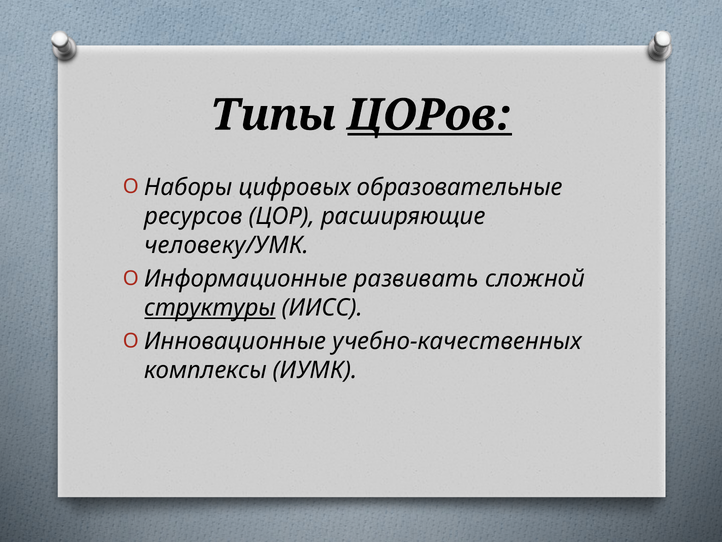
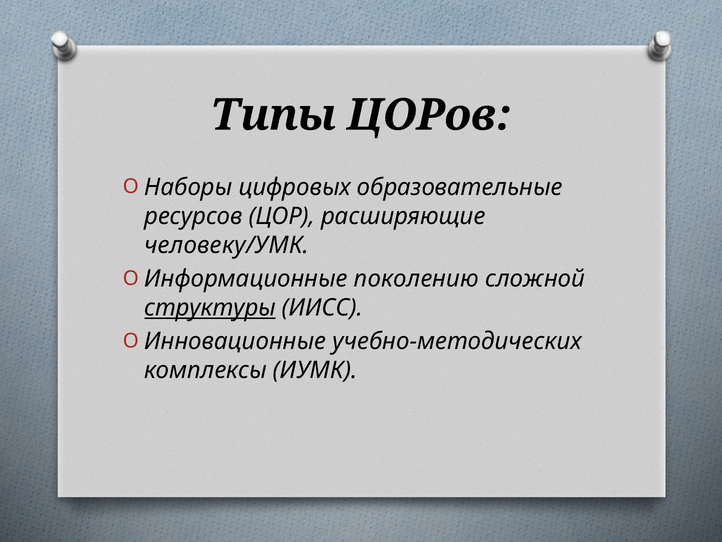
ЦОРов underline: present -> none
развивать: развивать -> поколению
учебно-качественных: учебно-качественных -> учебно-методических
